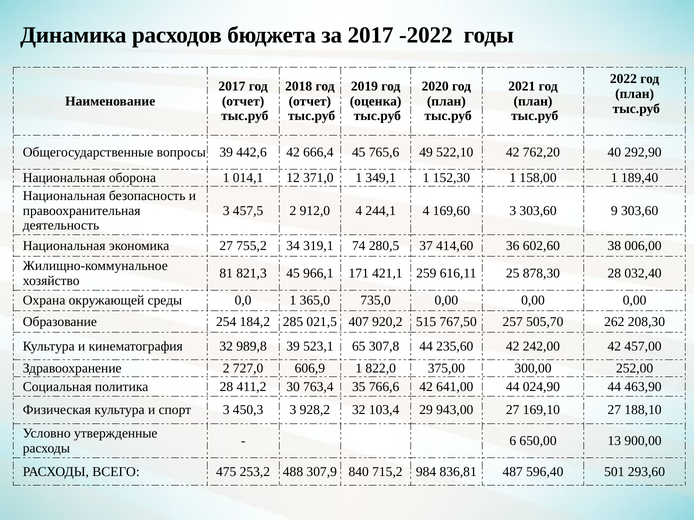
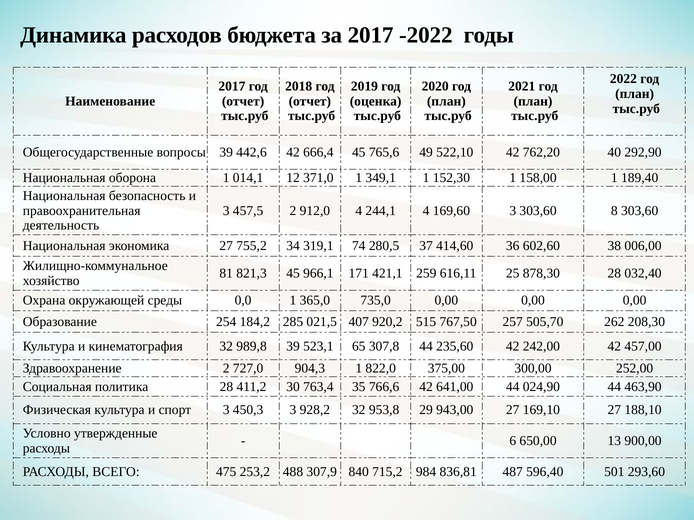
9: 9 -> 8
606,9: 606,9 -> 904,3
103,4: 103,4 -> 953,8
